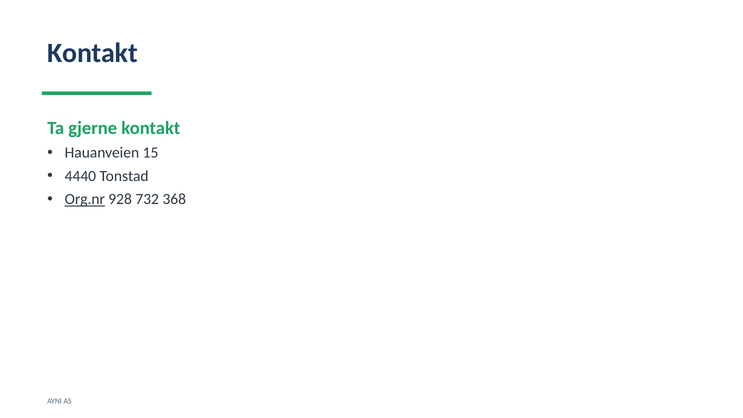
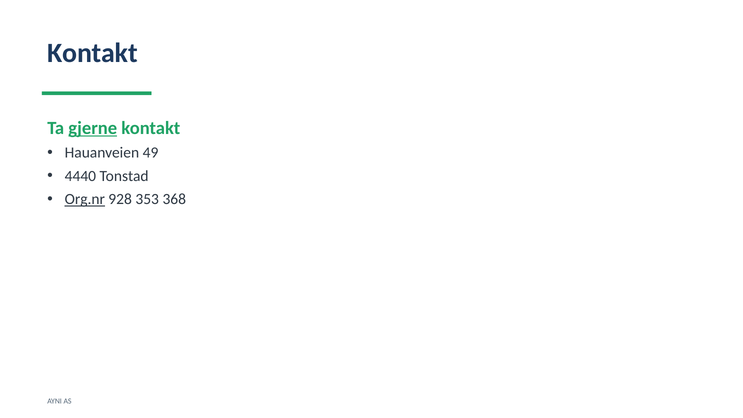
gjerne underline: none -> present
15: 15 -> 49
732: 732 -> 353
